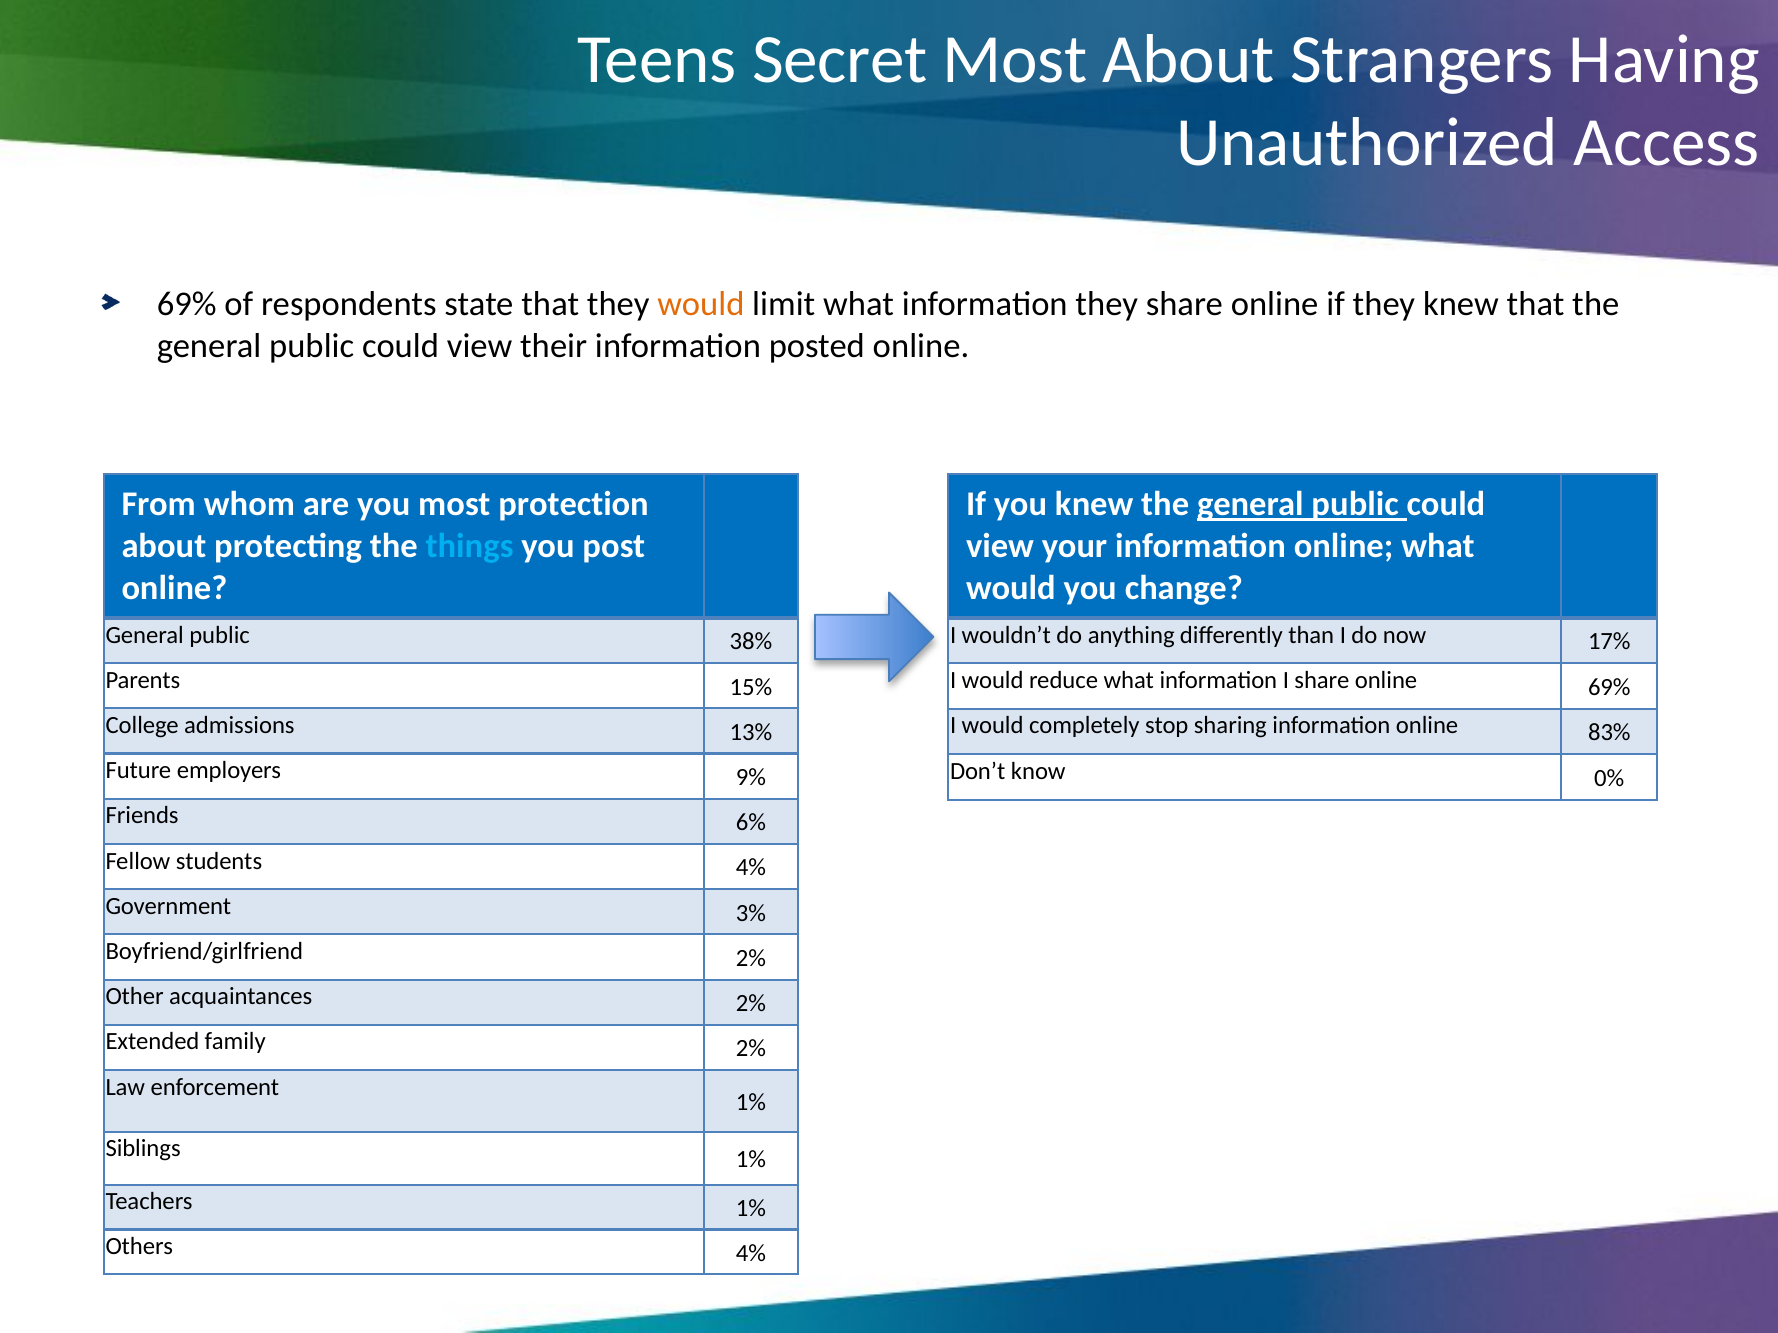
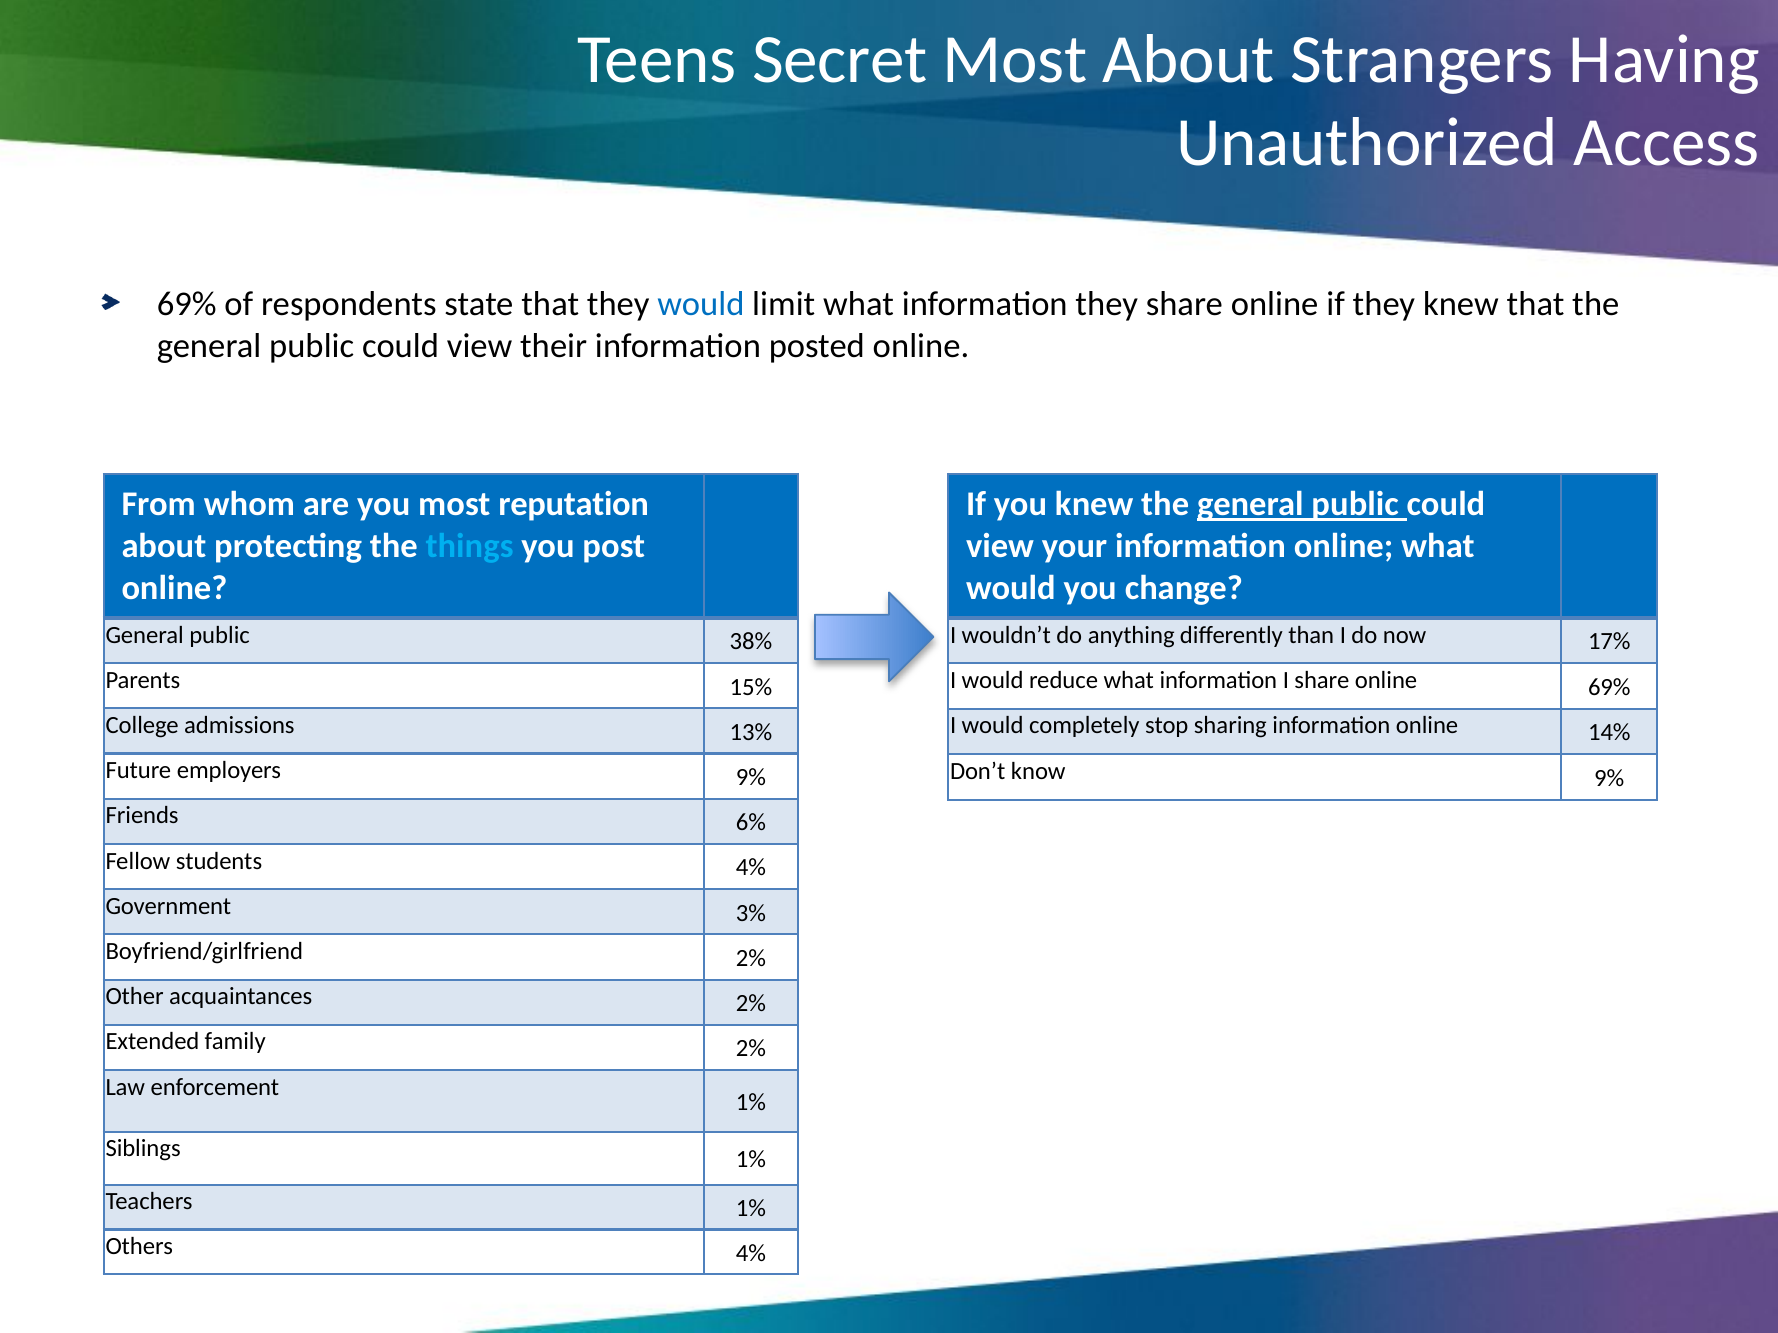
would at (701, 304) colour: orange -> blue
protection: protection -> reputation
83%: 83% -> 14%
know 0%: 0% -> 9%
